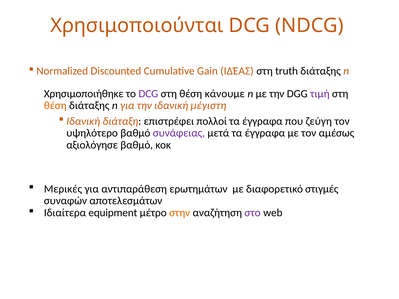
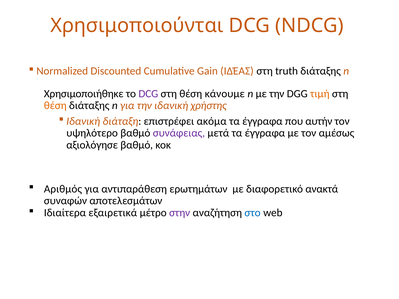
τιμή colour: purple -> orange
μέγιστη: μέγιστη -> χρήστης
πολλοί: πολλοί -> ακόμα
ζεύγη: ζεύγη -> αυτήν
Μερικές: Μερικές -> Αριθμός
στιγμές: στιγμές -> ανακτά
equipment: equipment -> εξαιρετικά
στην colour: orange -> purple
στο colour: purple -> blue
